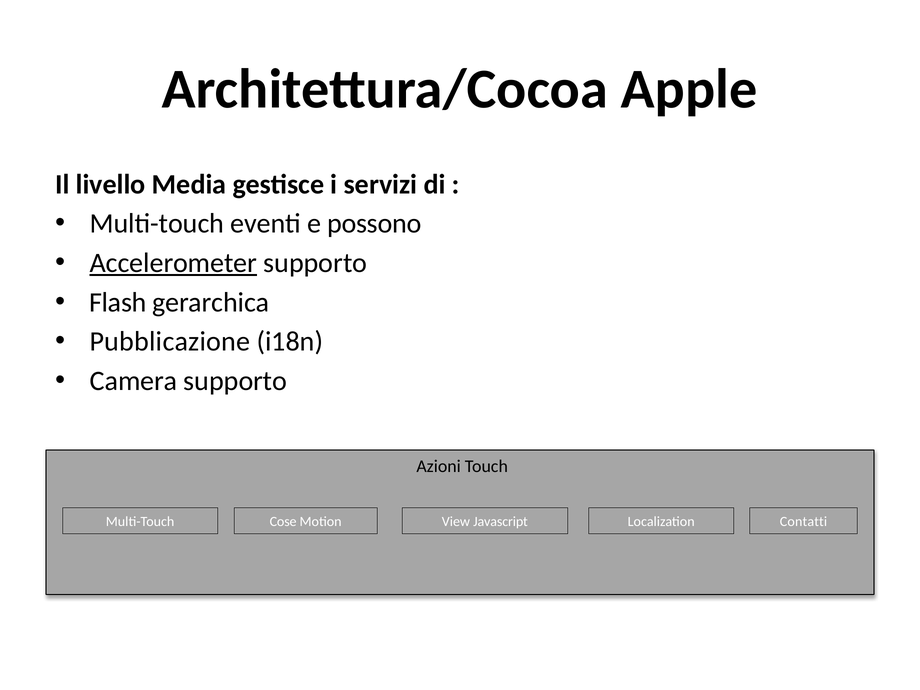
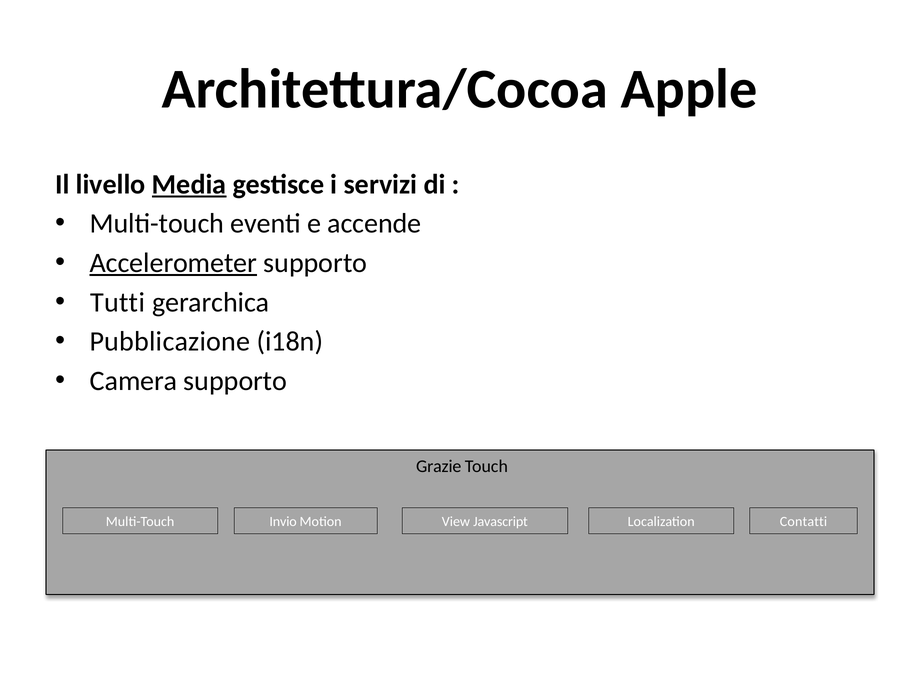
Media underline: none -> present
possono: possono -> accende
Flash: Flash -> Tutti
Azioni: Azioni -> Grazie
Cose: Cose -> Invio
